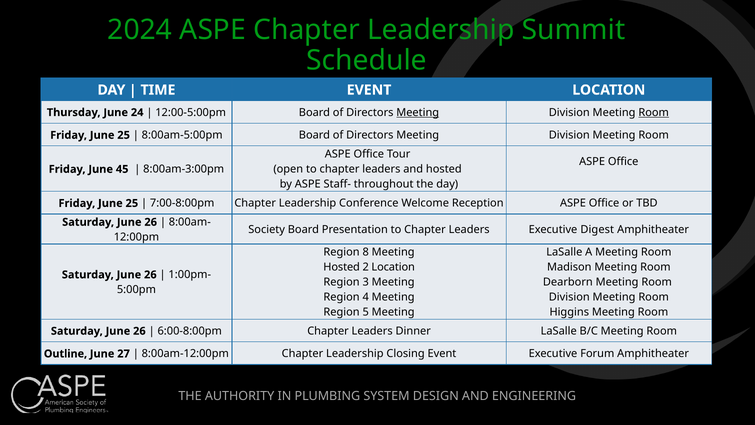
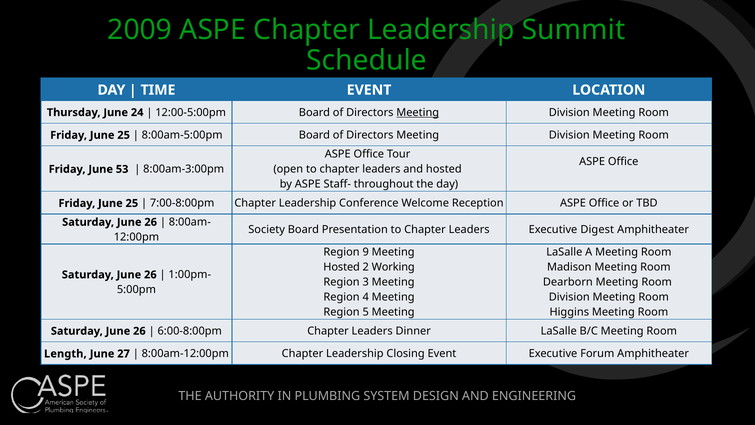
2024: 2024 -> 2009
Room at (654, 112) underline: present -> none
45: 45 -> 53
8: 8 -> 9
2 Location: Location -> Working
Outline: Outline -> Length
